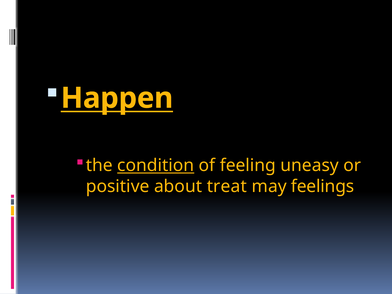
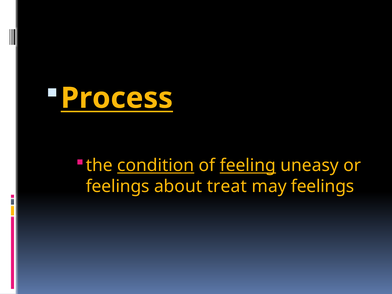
Happen: Happen -> Process
feeling underline: none -> present
positive at (118, 186): positive -> feelings
